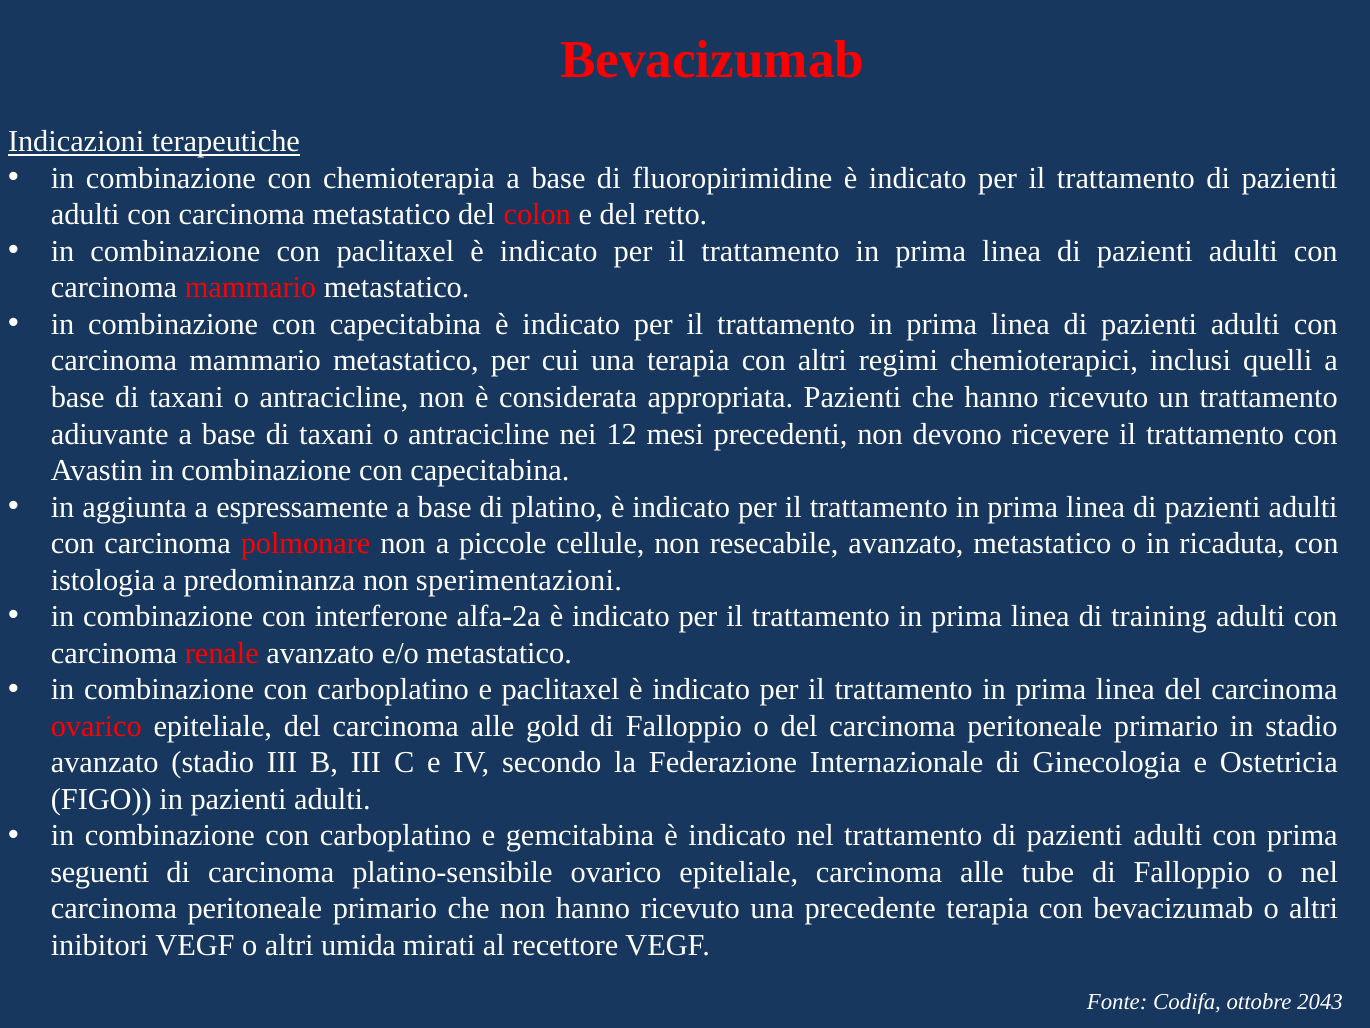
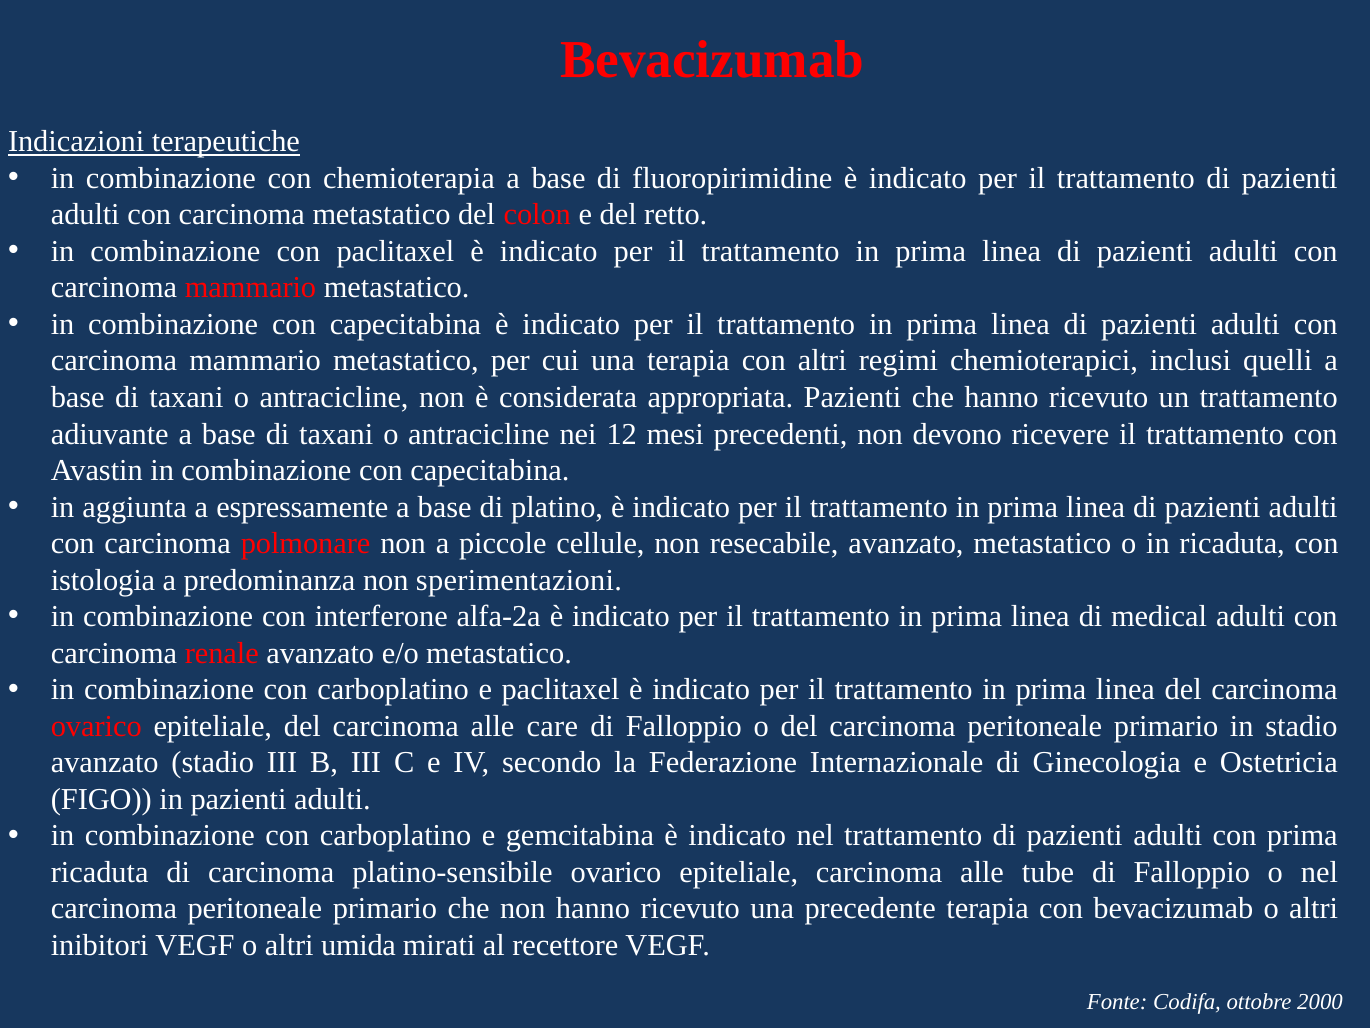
training: training -> medical
gold: gold -> care
seguenti at (100, 872): seguenti -> ricaduta
2043: 2043 -> 2000
